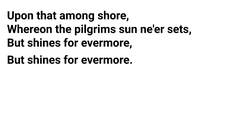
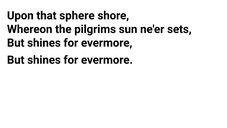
among: among -> sphere
